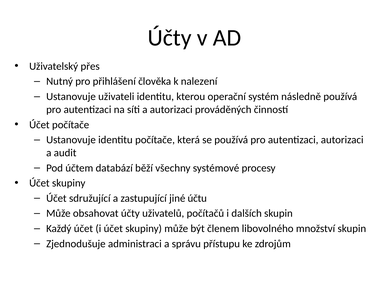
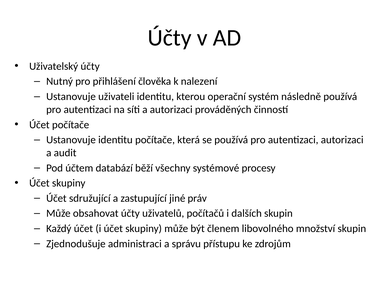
Uživatelský přes: přes -> účty
účtu: účtu -> práv
